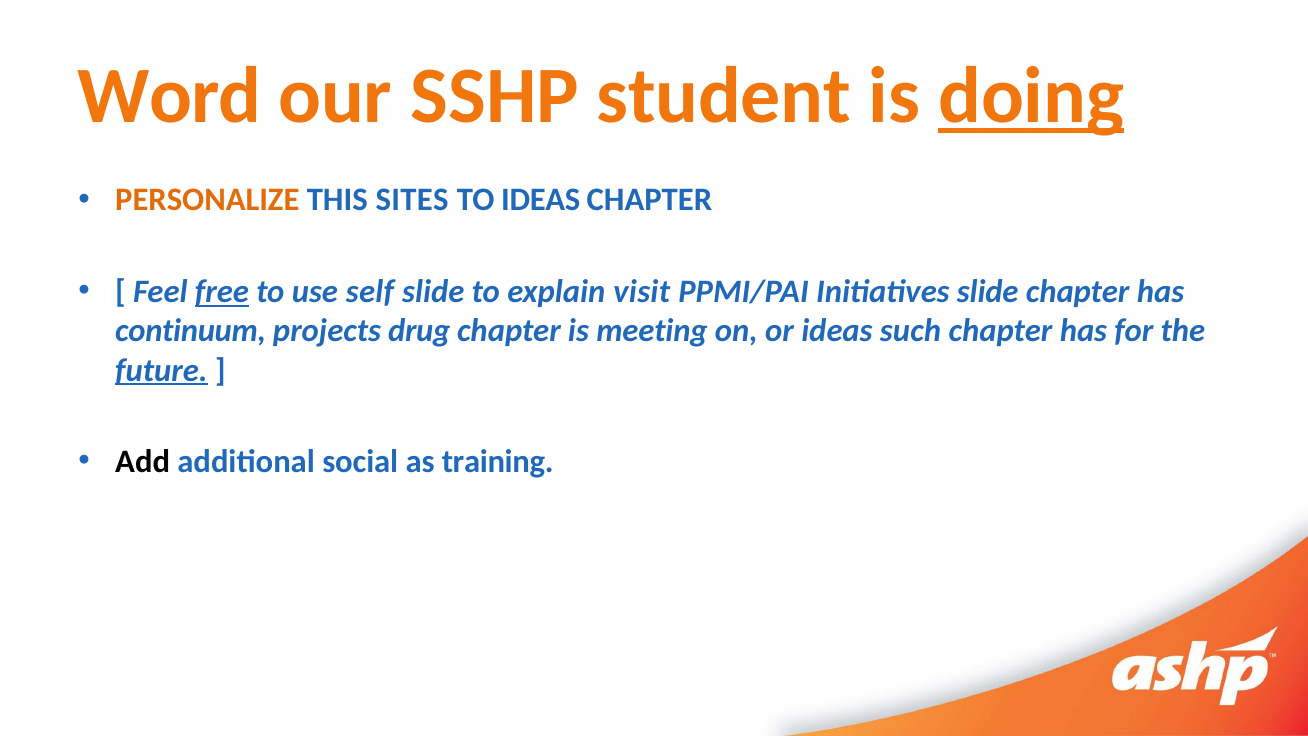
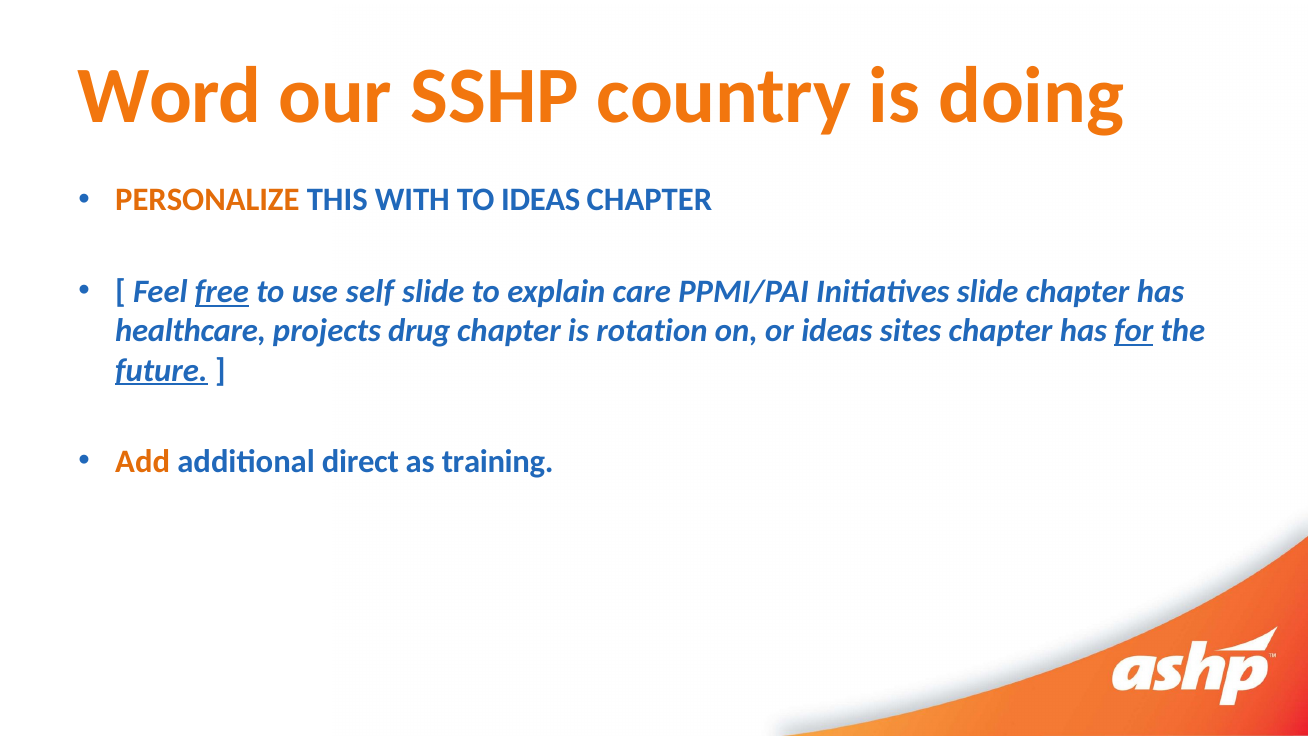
student: student -> country
doing underline: present -> none
SITES: SITES -> WITH
visit: visit -> care
continuum: continuum -> healthcare
meeting: meeting -> rotation
such: such -> sites
for underline: none -> present
Add colour: black -> orange
social: social -> direct
